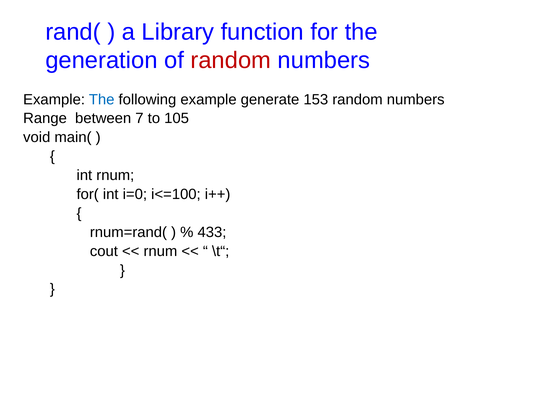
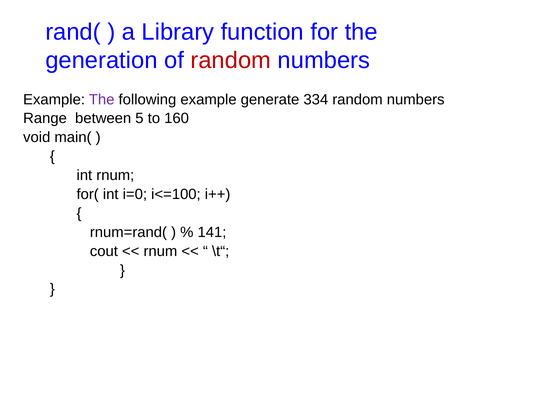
The at (102, 100) colour: blue -> purple
153: 153 -> 334
7: 7 -> 5
105: 105 -> 160
433: 433 -> 141
